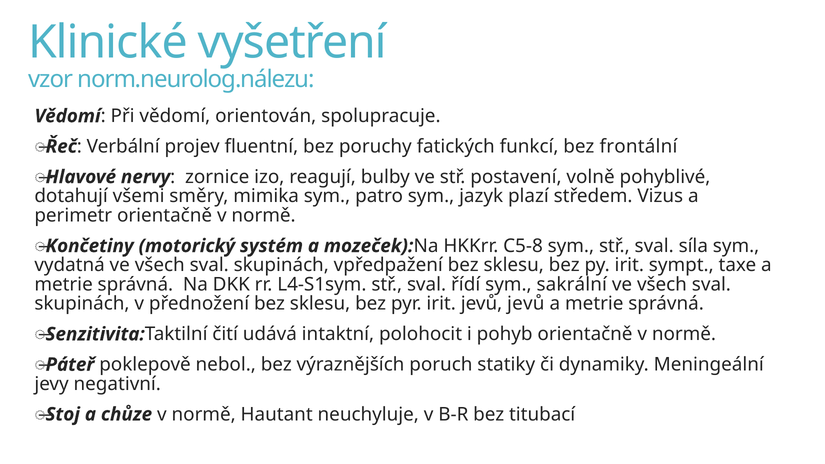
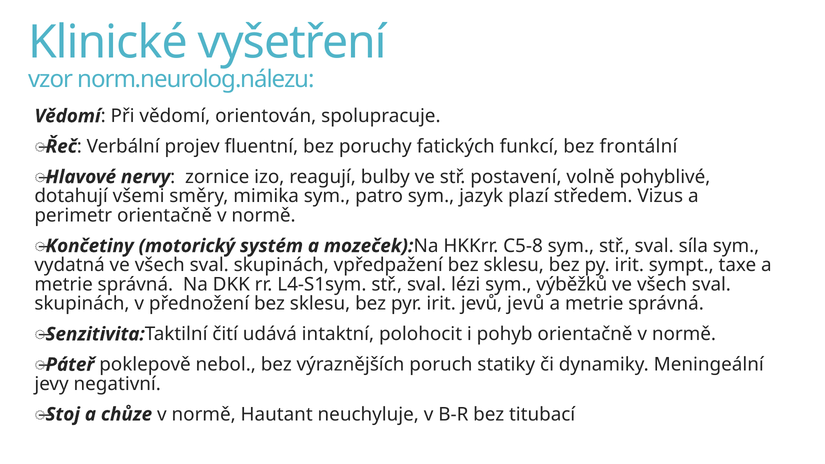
řídí: řídí -> lézi
sakrální: sakrální -> výběžků
